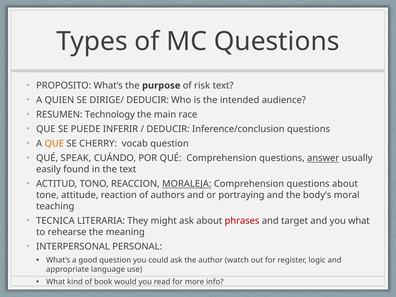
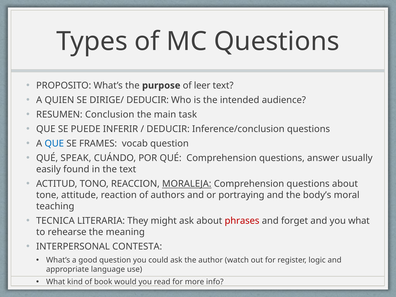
risk: risk -> leer
Technology: Technology -> Conclusion
race: race -> task
QUE at (54, 144) colour: orange -> blue
CHERRY: CHERRY -> FRAMES
answer underline: present -> none
target: target -> forget
PERSONAL: PERSONAL -> CONTESTA
